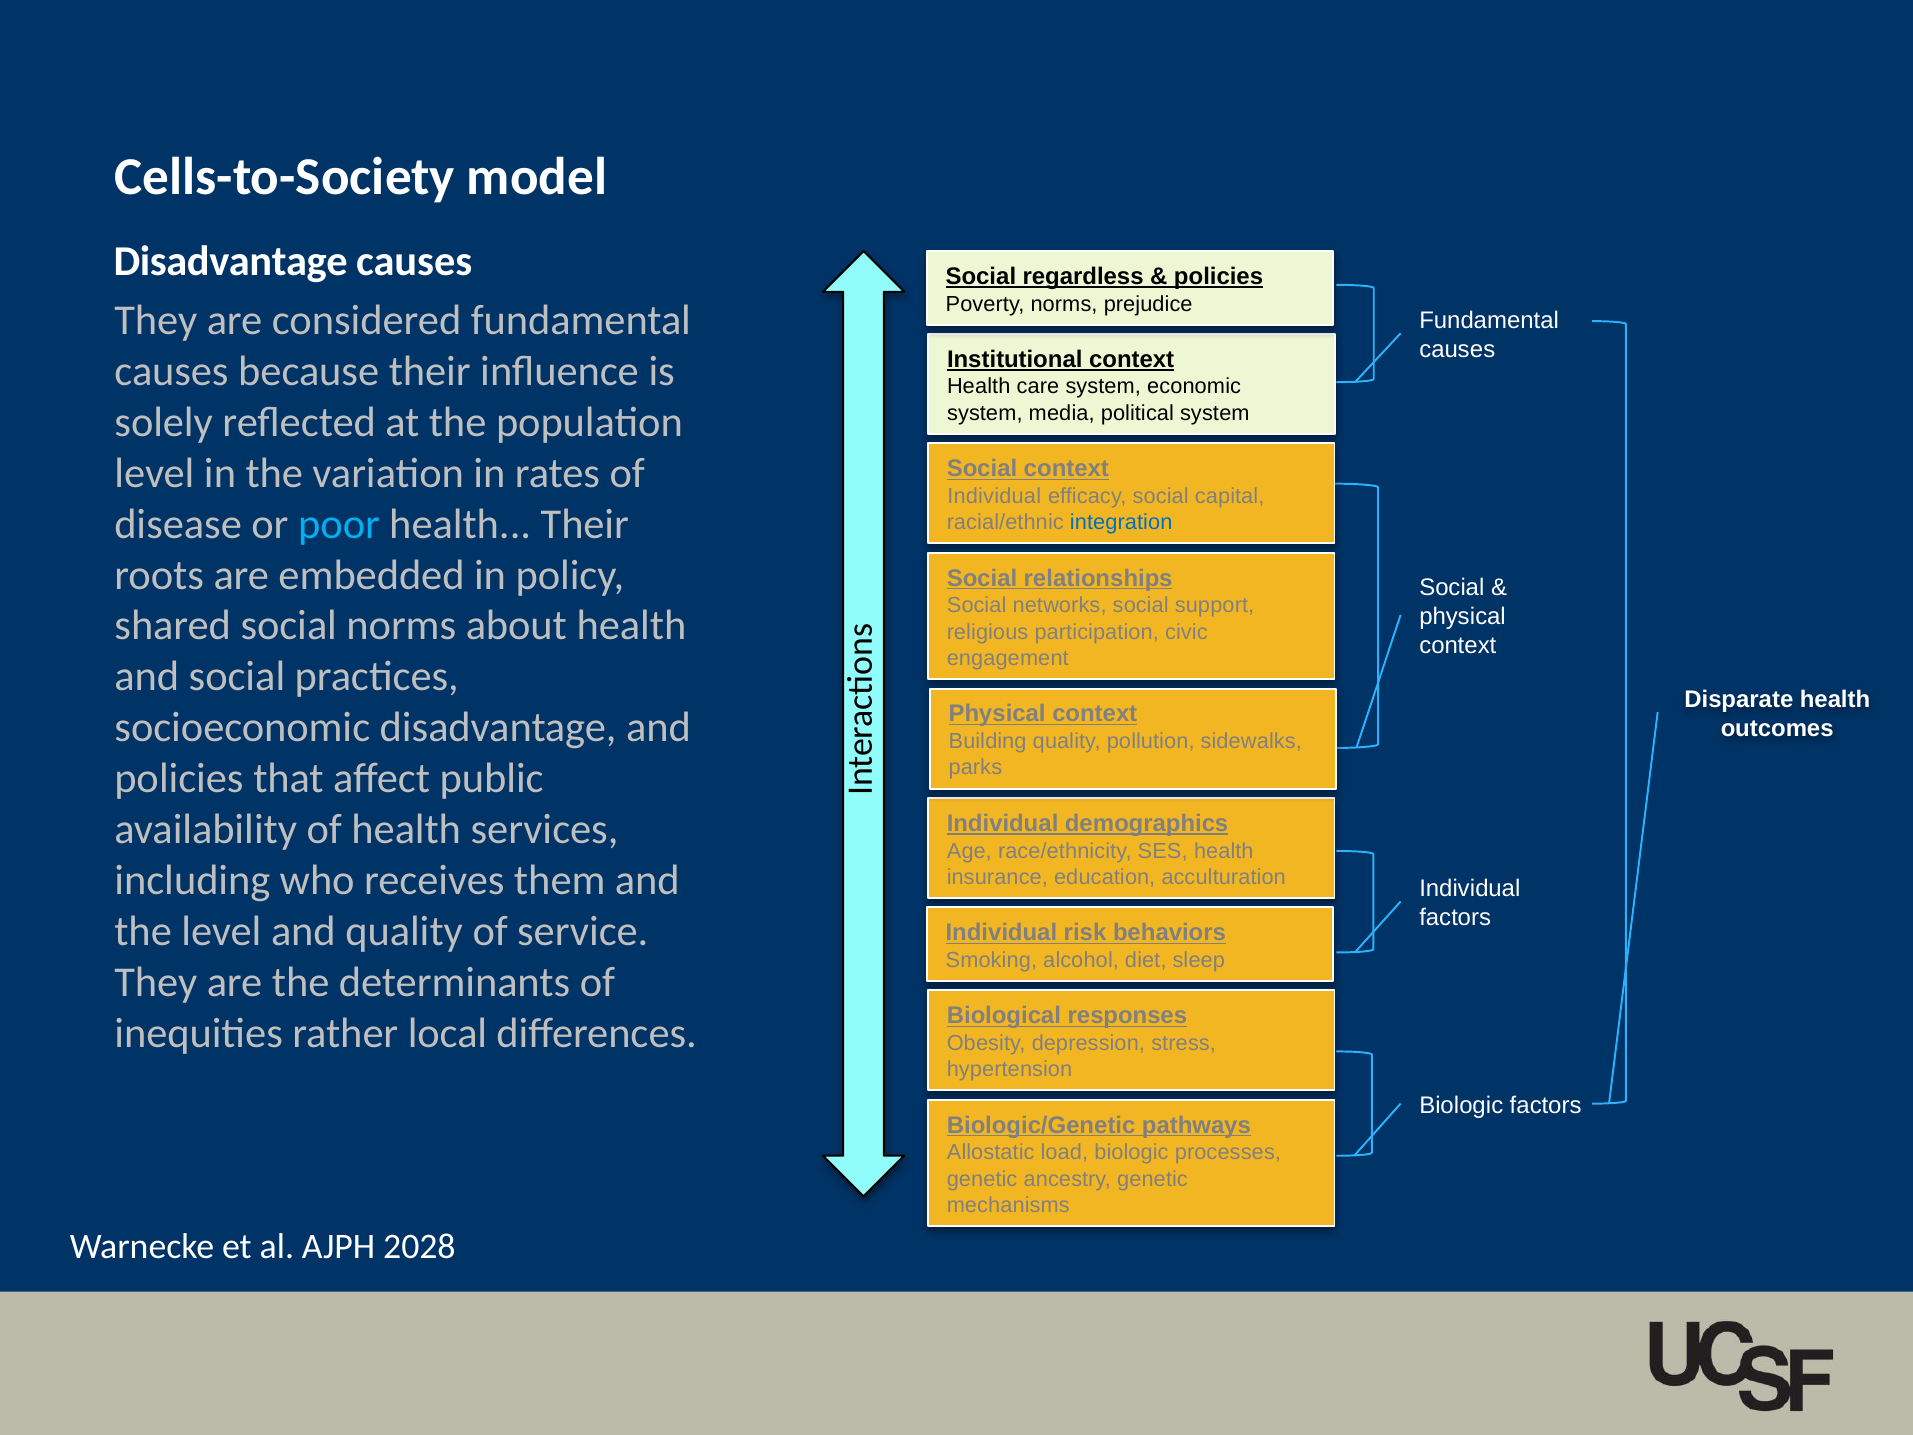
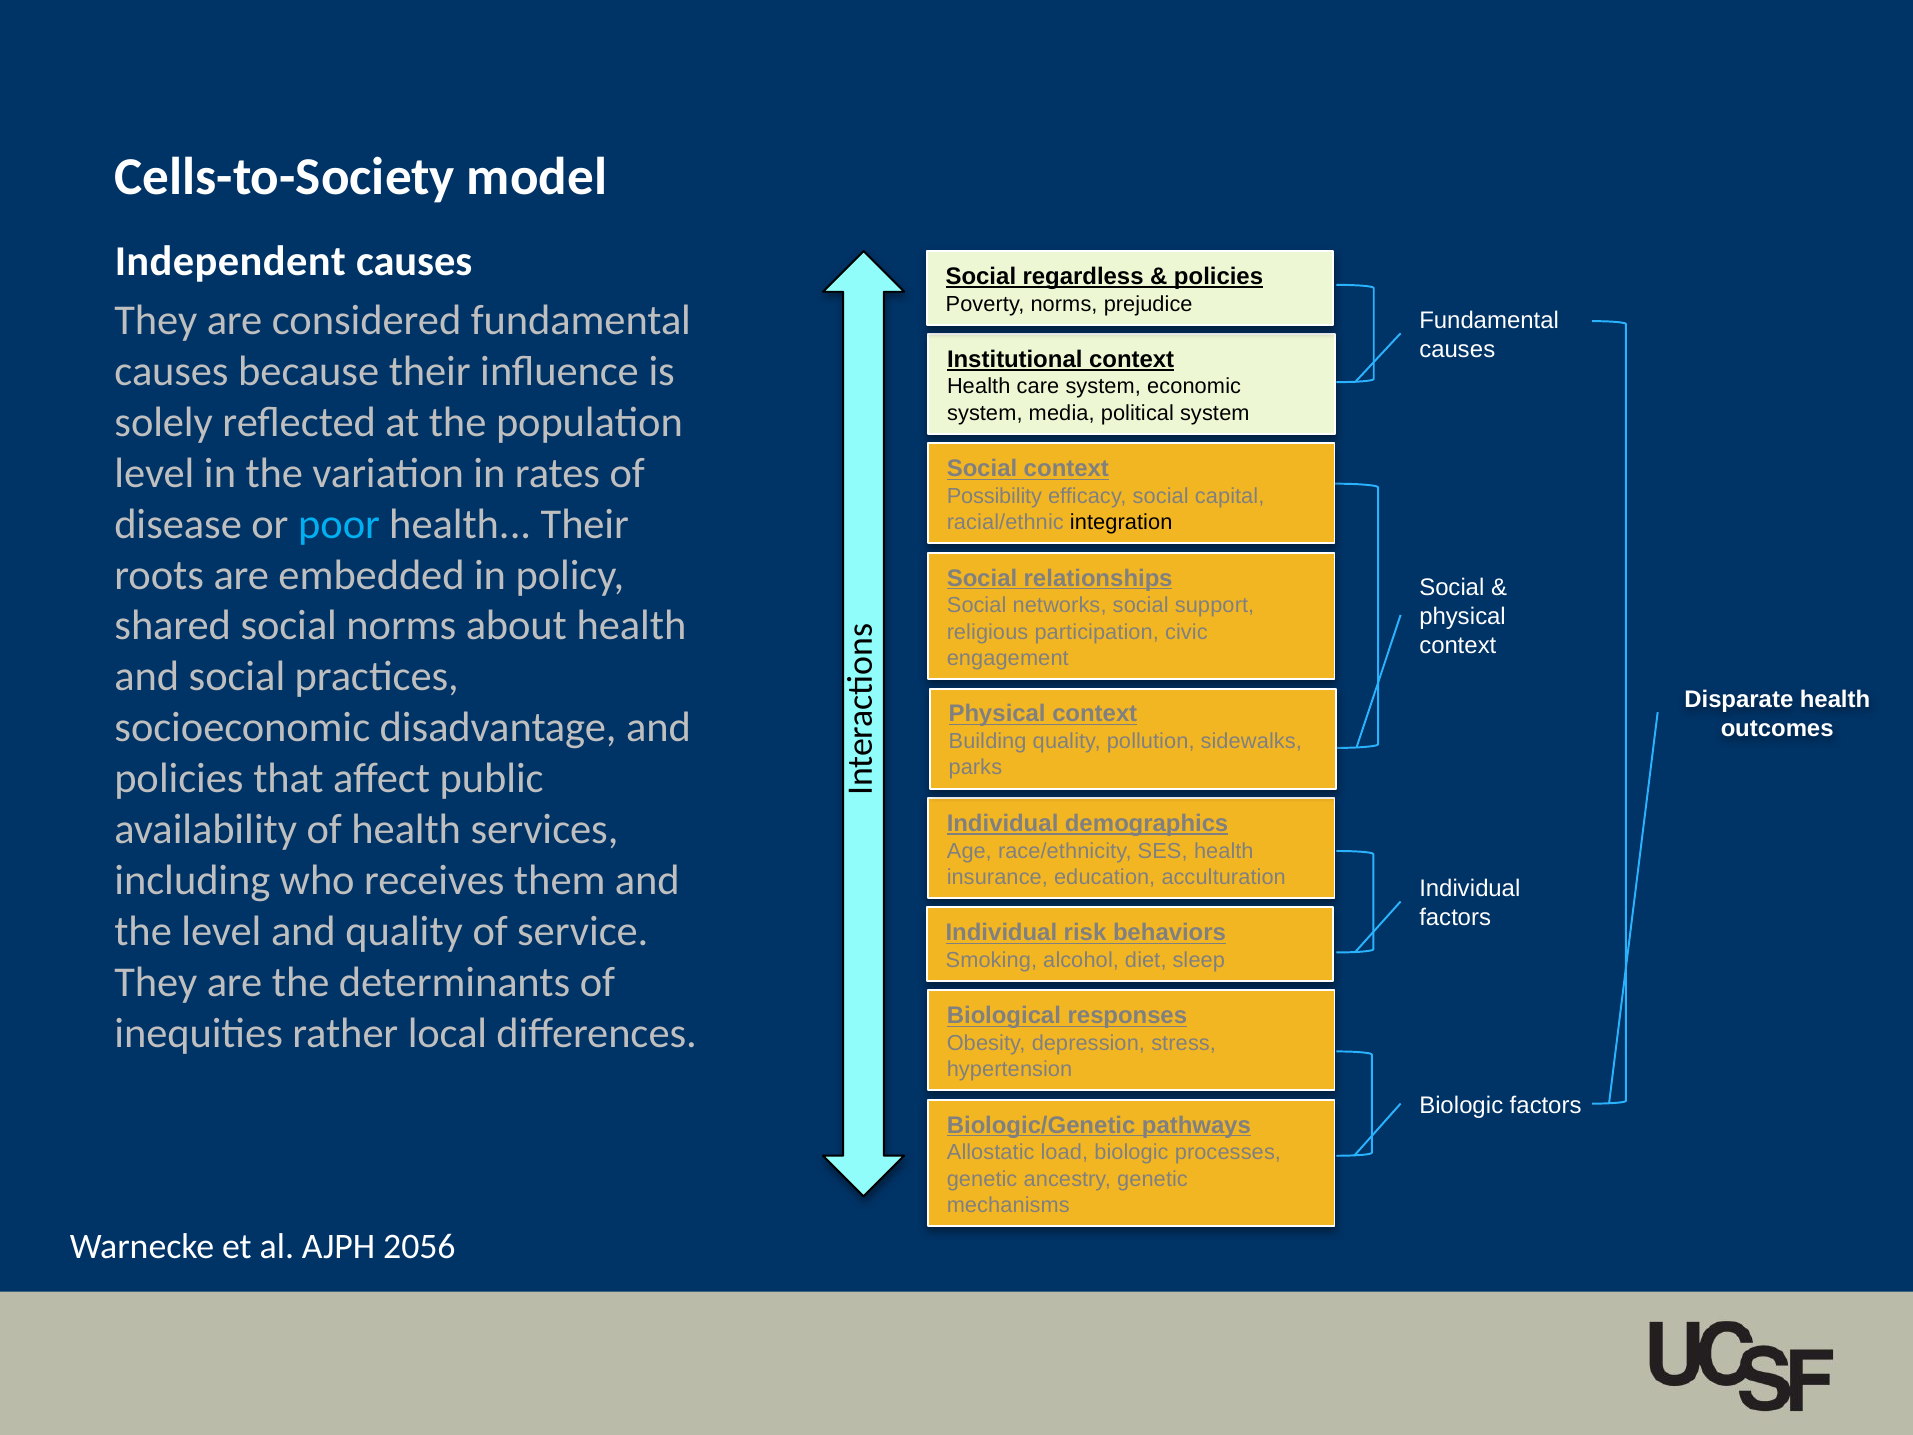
Disadvantage at (231, 261): Disadvantage -> Independent
Individual at (994, 496): Individual -> Possibility
integration colour: blue -> black
2028: 2028 -> 2056
